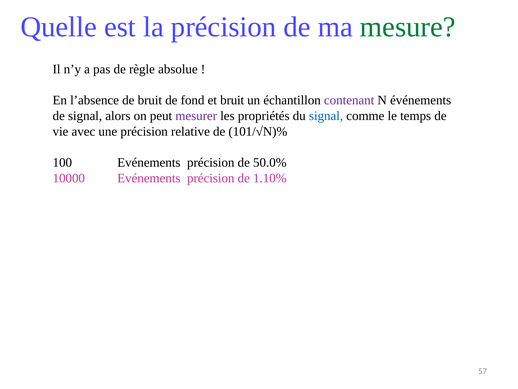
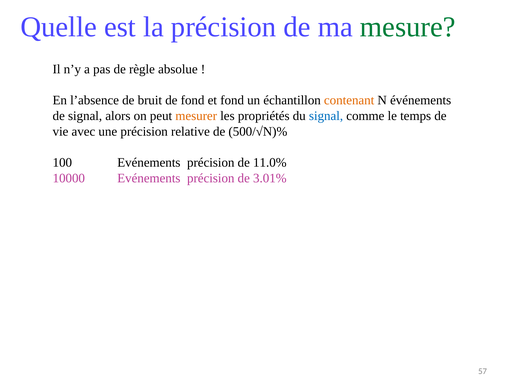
et bruit: bruit -> fond
contenant colour: purple -> orange
mesurer colour: purple -> orange
101/√N)%: 101/√N)% -> 500/√N)%
50.0%: 50.0% -> 11.0%
1.10%: 1.10% -> 3.01%
